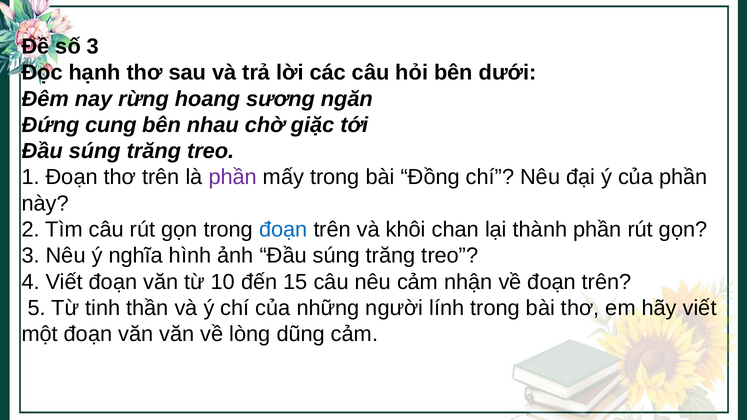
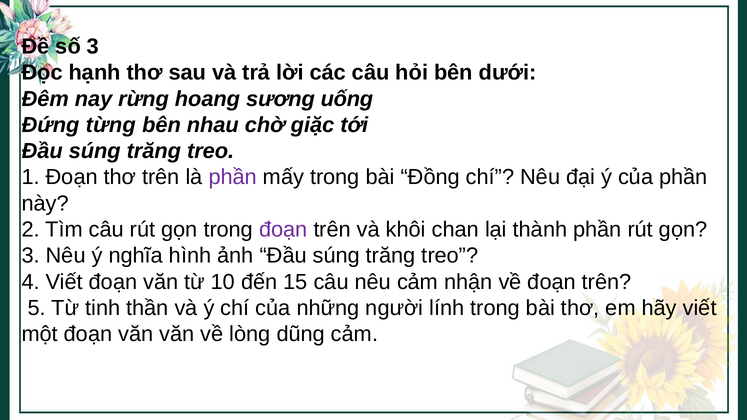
ngăn: ngăn -> uống
cung: cung -> từng
đoạn at (283, 230) colour: blue -> purple
